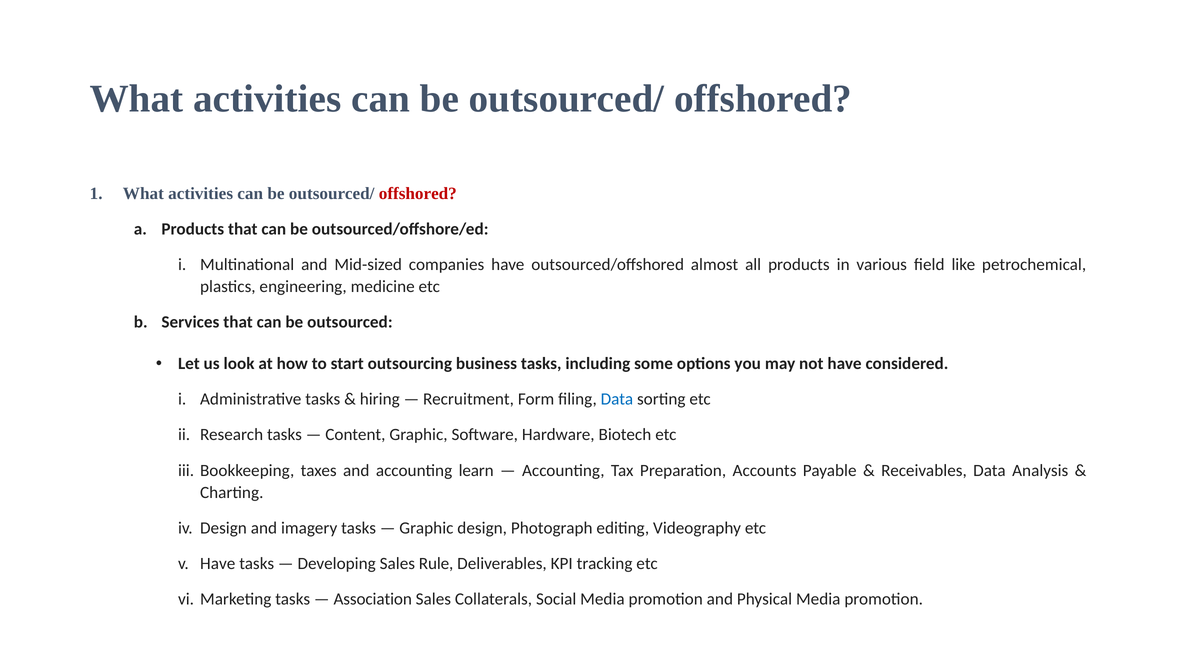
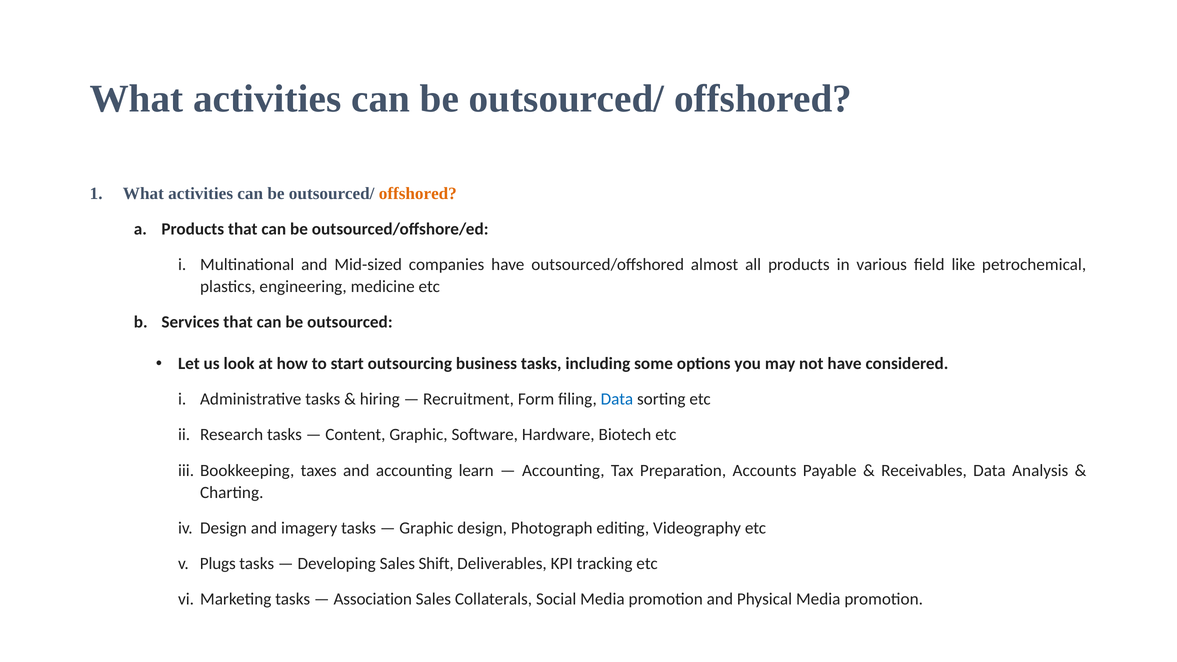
offshored at (418, 194) colour: red -> orange
Have at (218, 563): Have -> Plugs
Rule: Rule -> Shift
